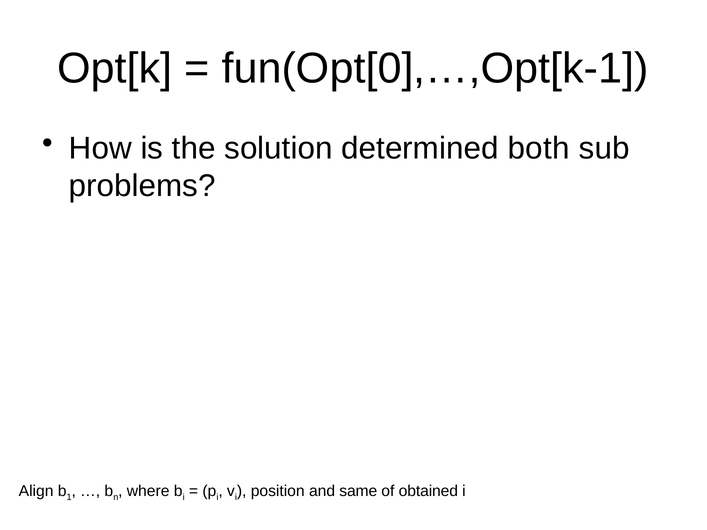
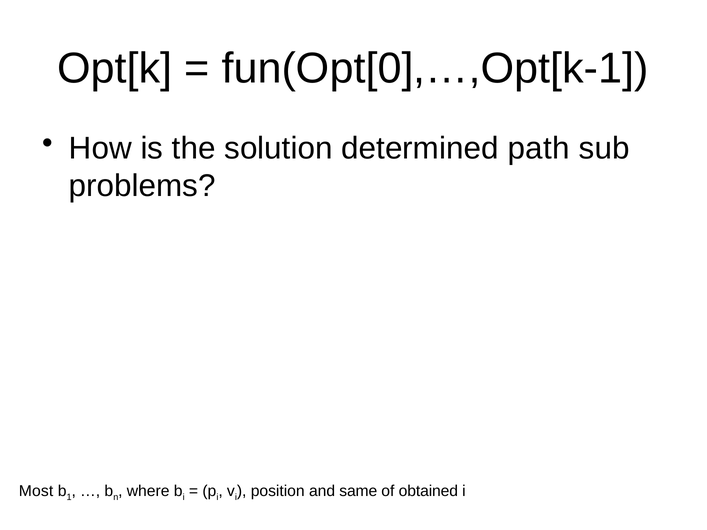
both: both -> path
Align: Align -> Most
